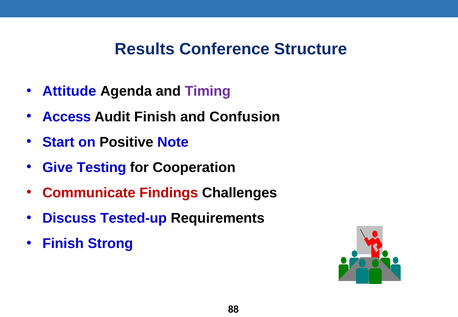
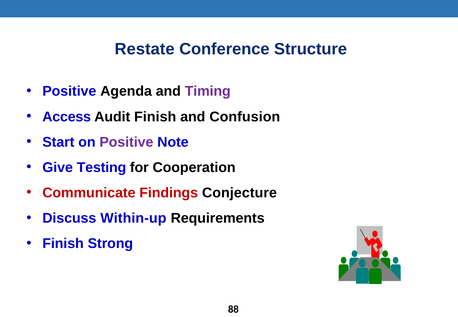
Results: Results -> Restate
Attitude at (69, 91): Attitude -> Positive
Positive at (126, 142) colour: black -> purple
Challenges: Challenges -> Conjecture
Tested-up: Tested-up -> Within-up
